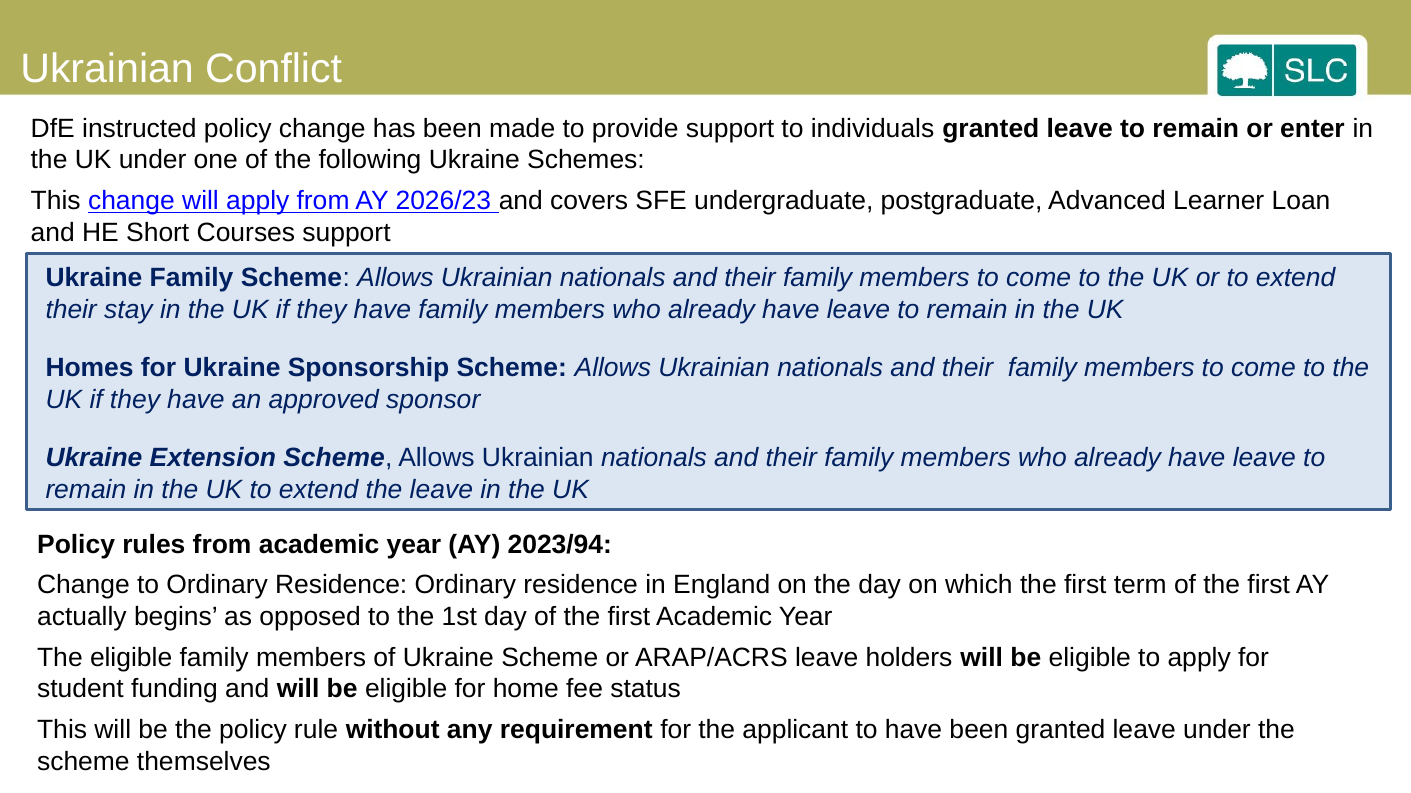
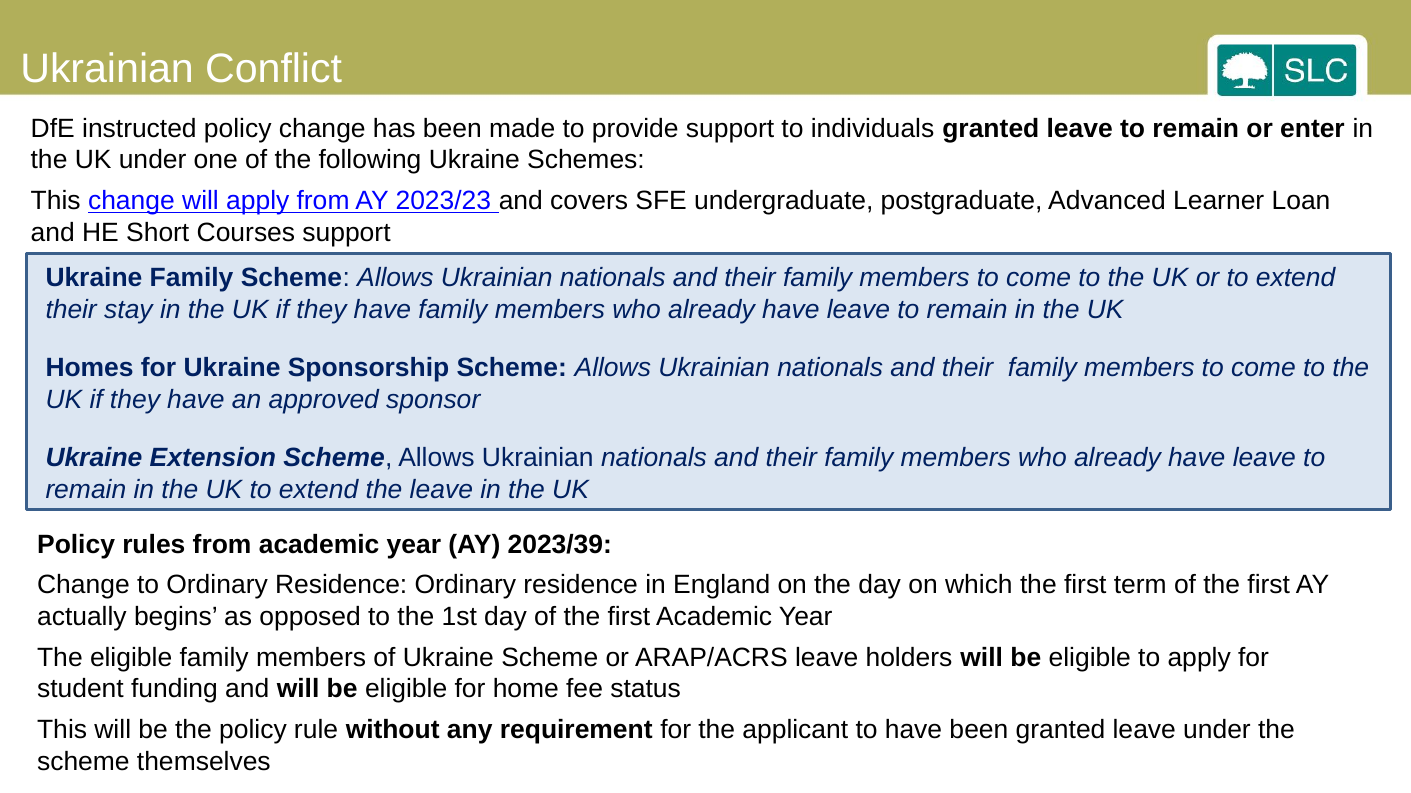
2026/23: 2026/23 -> 2023/23
2023/94: 2023/94 -> 2023/39
